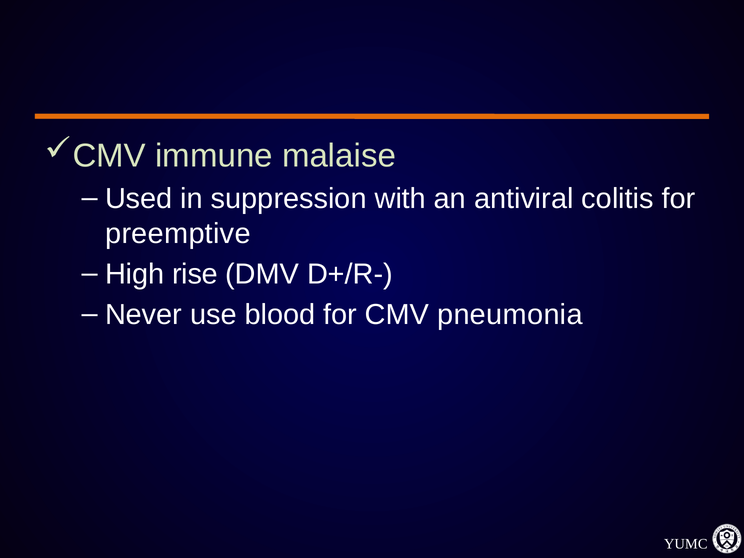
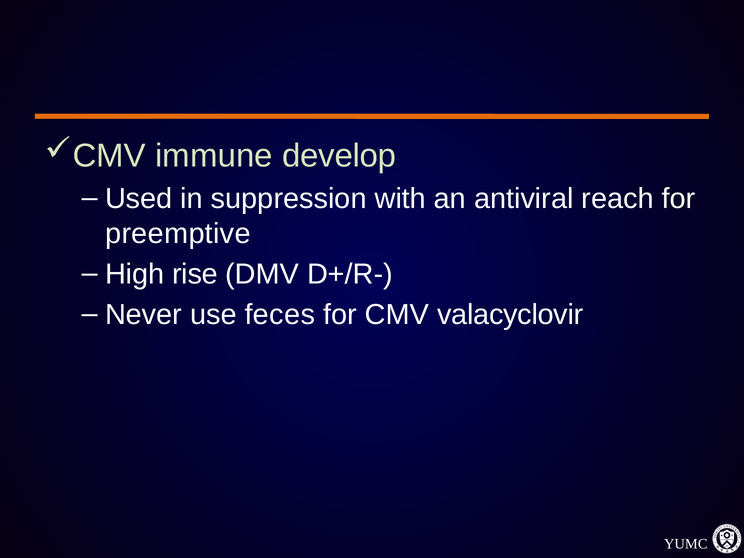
malaise: malaise -> develop
colitis: colitis -> reach
blood: blood -> feces
pneumonia: pneumonia -> valacyclovir
